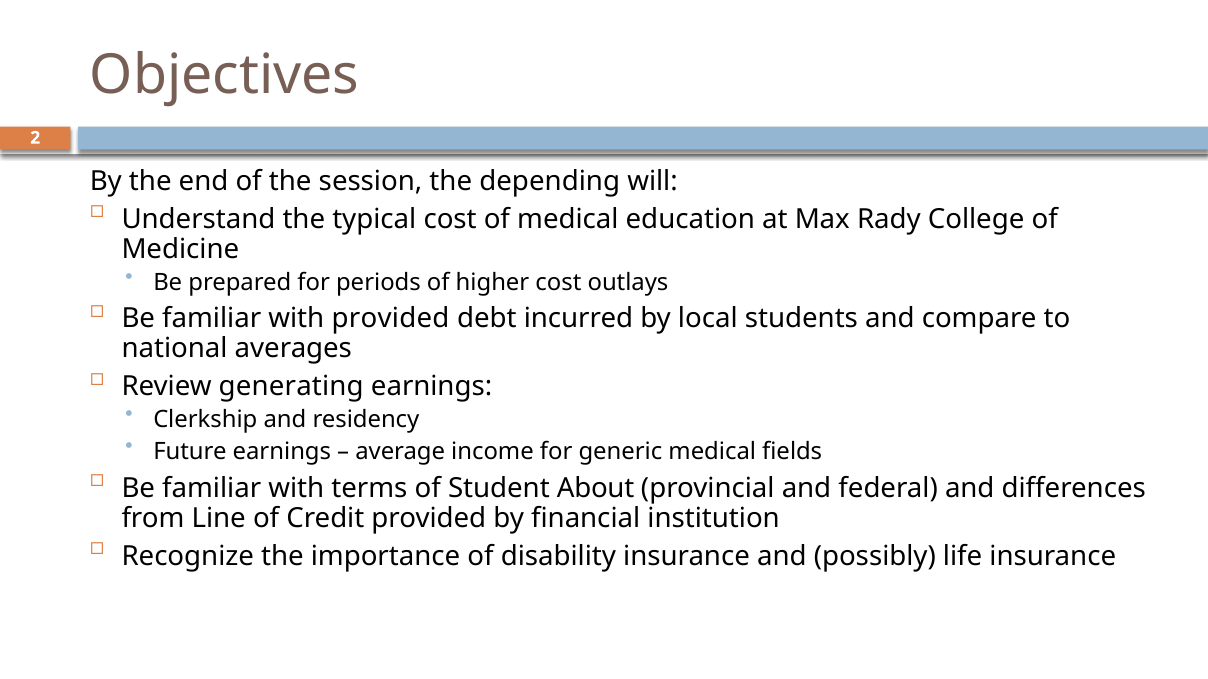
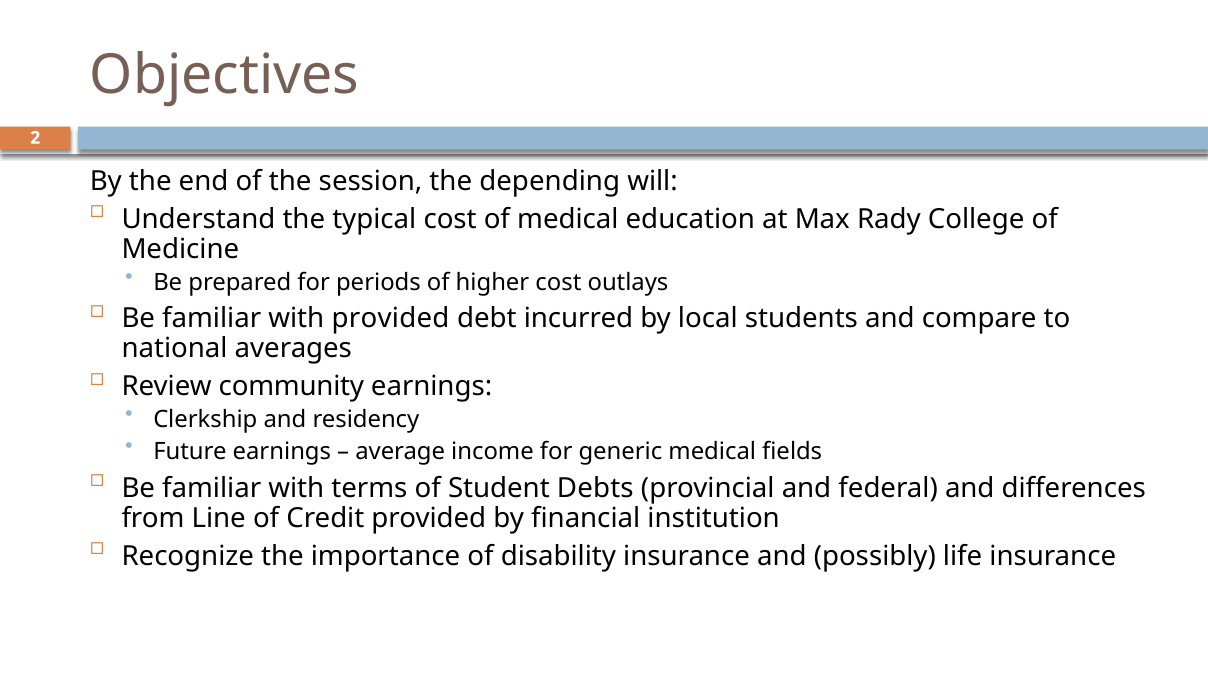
generating: generating -> community
About: About -> Debts
